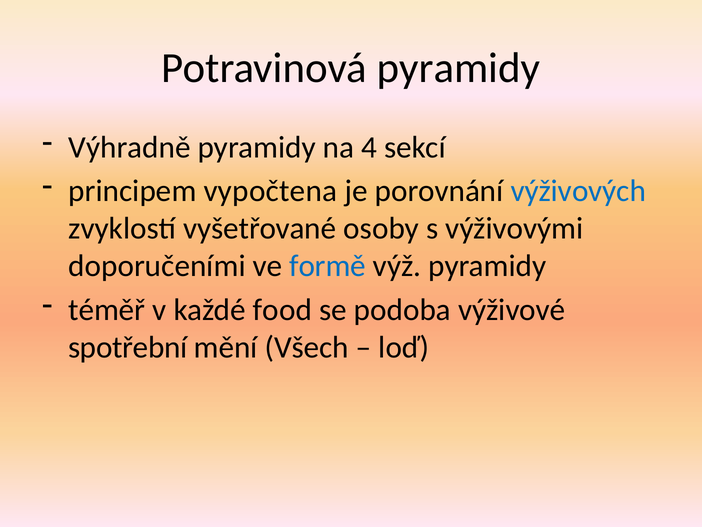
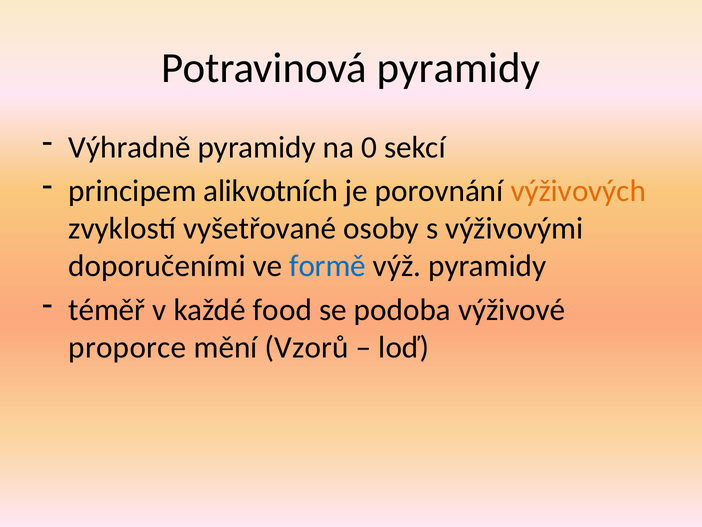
4: 4 -> 0
vypočtena: vypočtena -> alikvotních
výživových colour: blue -> orange
spotřební: spotřební -> proporce
Všech: Všech -> Vzorů
